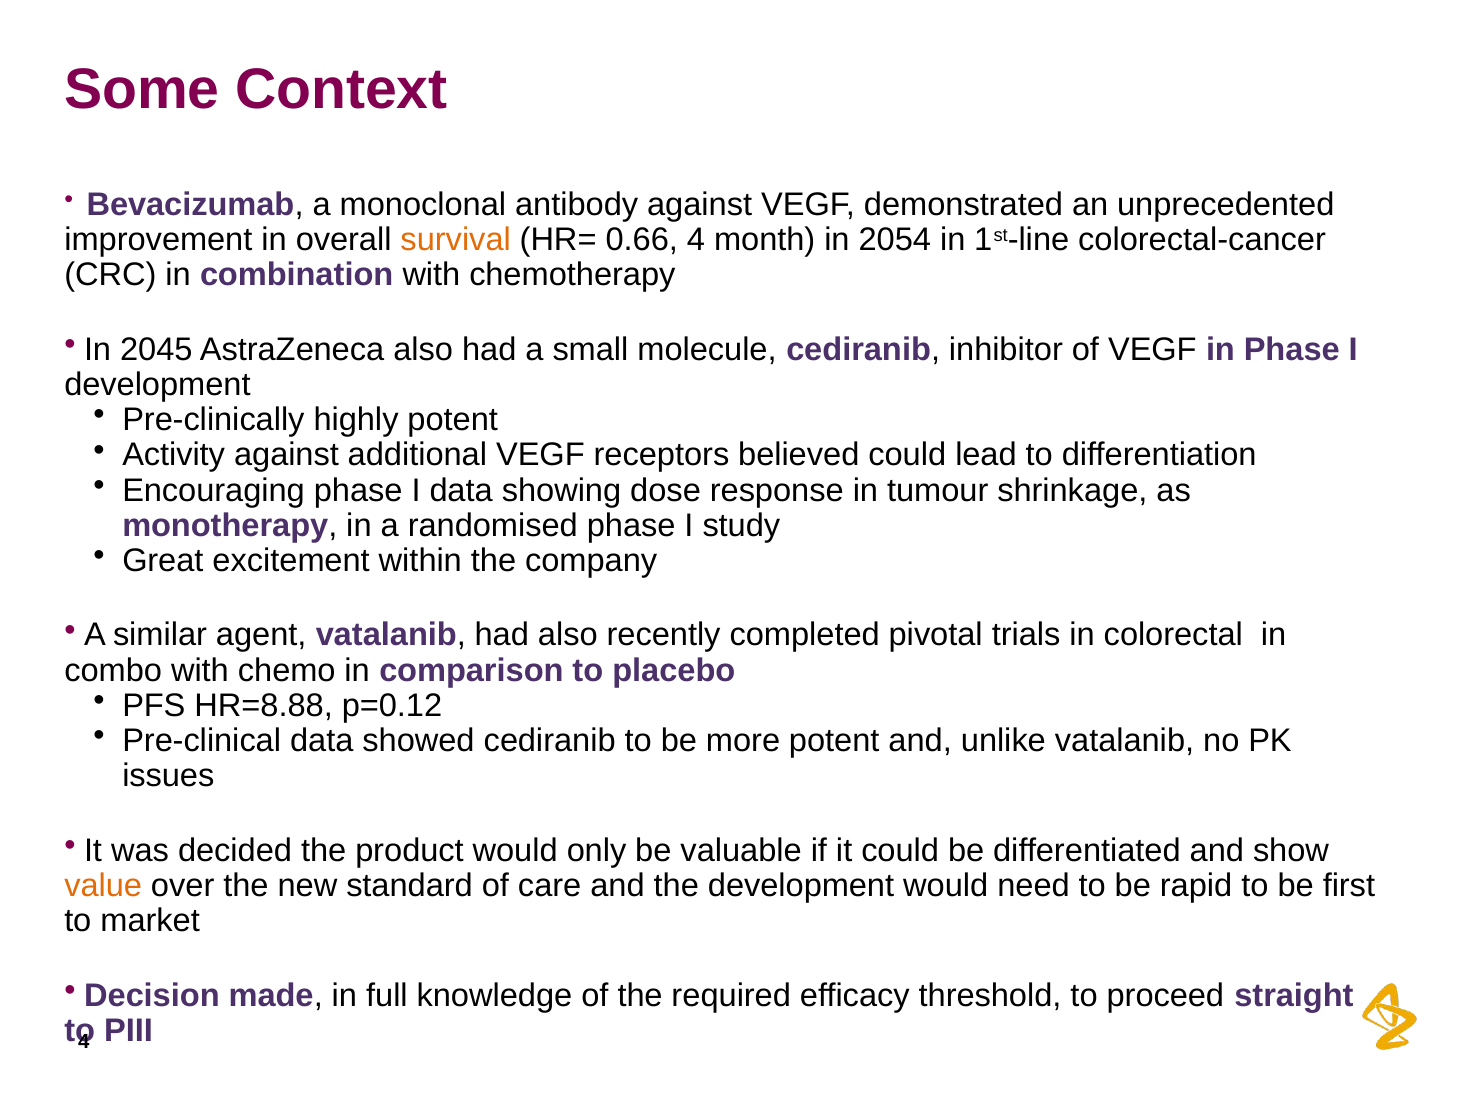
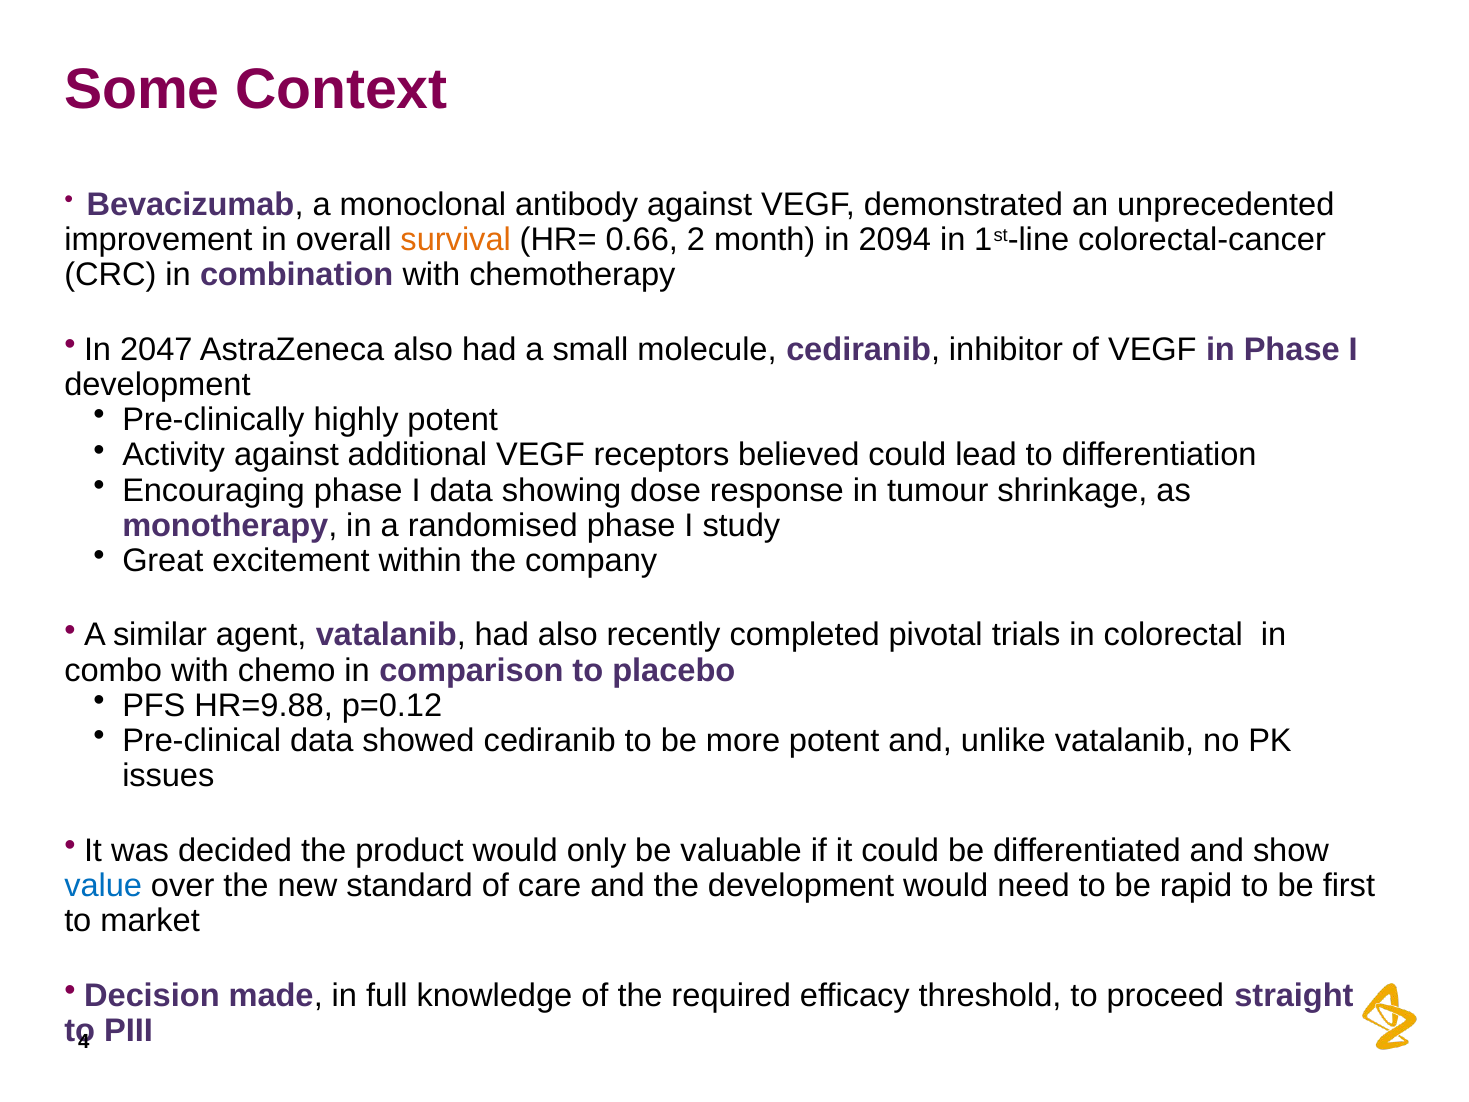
0.66 4: 4 -> 2
2054: 2054 -> 2094
2045: 2045 -> 2047
HR=8.88: HR=8.88 -> HR=9.88
value colour: orange -> blue
